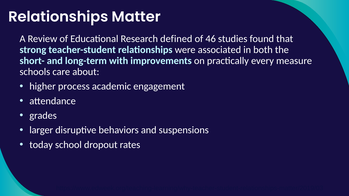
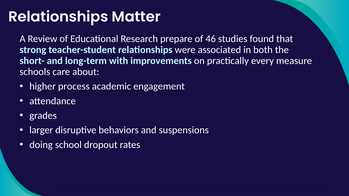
defined: defined -> prepare
today: today -> doing
